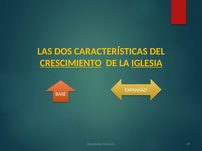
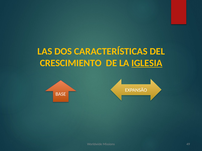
CRESCIMIENTO underline: present -> none
